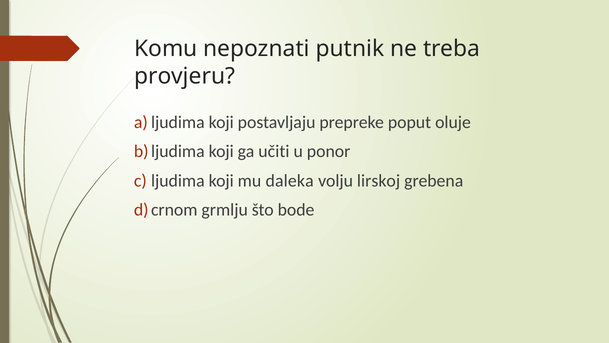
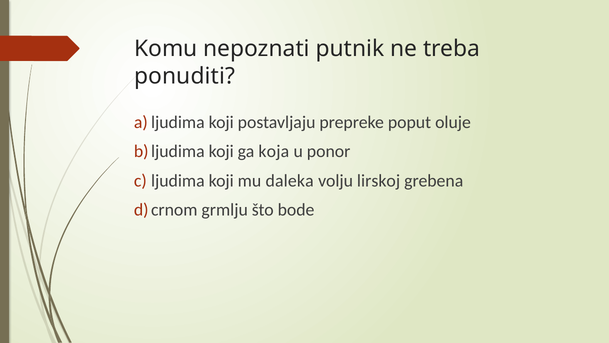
provjeru: provjeru -> ponuditi
učiti: učiti -> koja
